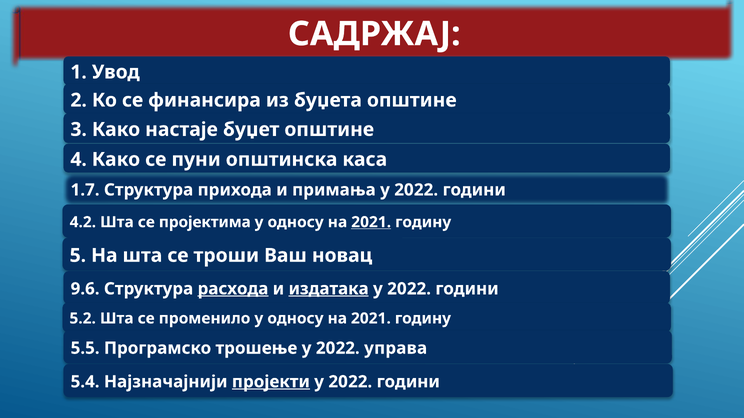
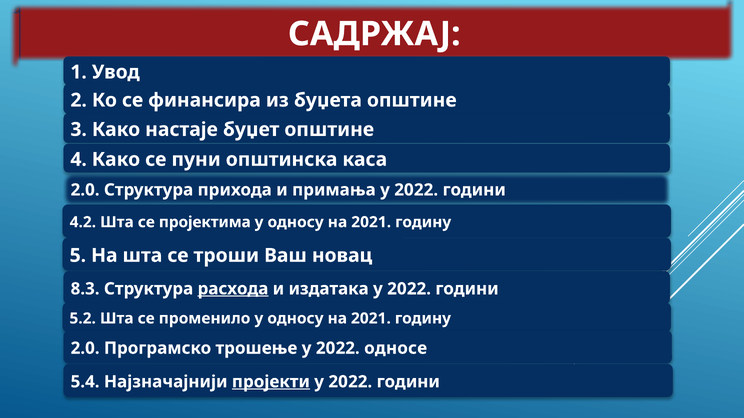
1.7 at (85, 190): 1.7 -> 2.0
2021 at (371, 222) underline: present -> none
9.6: 9.6 -> 8.3
издатака underline: present -> none
5.5 at (85, 349): 5.5 -> 2.0
управа: управа -> односе
